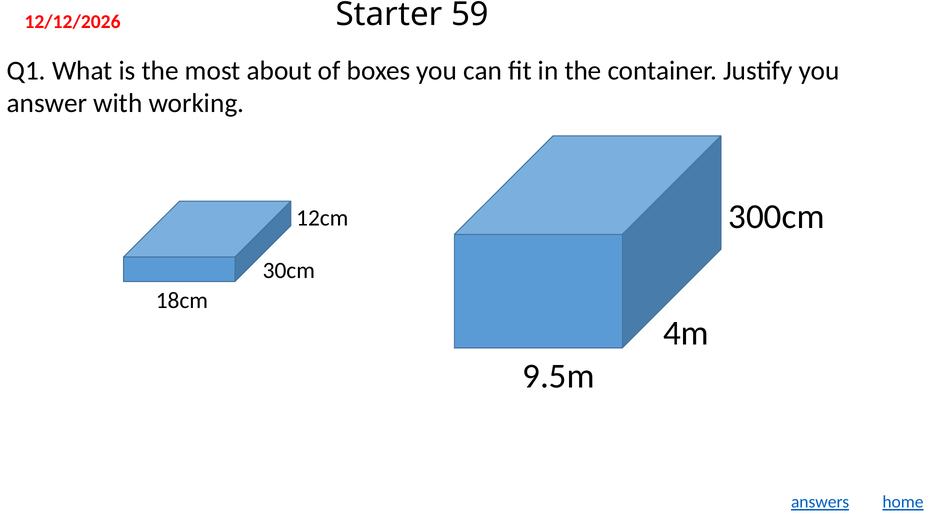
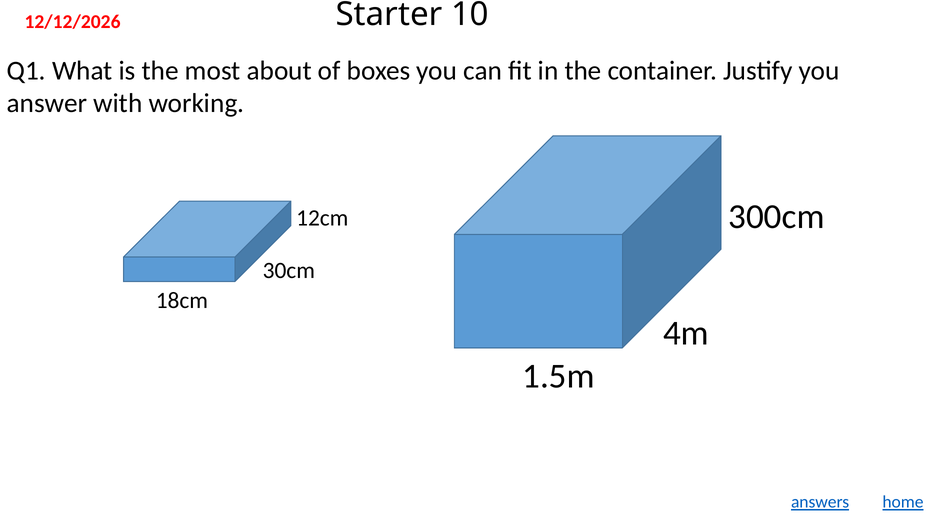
59: 59 -> 10
9.5m: 9.5m -> 1.5m
